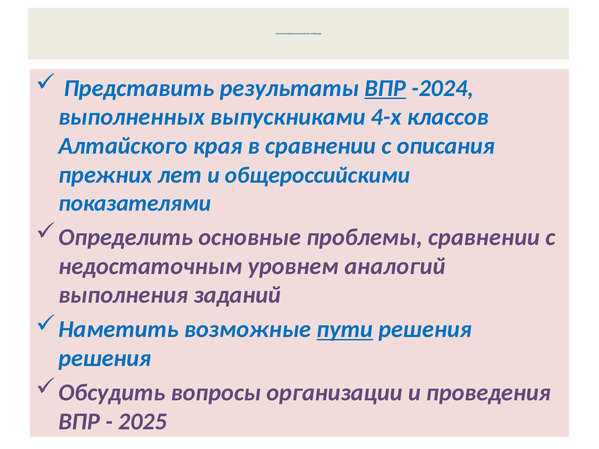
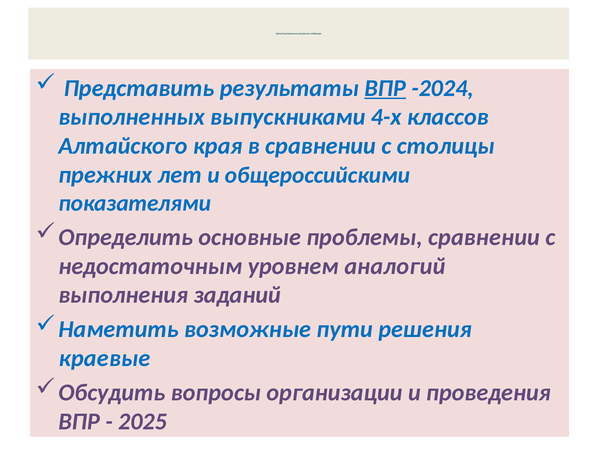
описания: описания -> столицы
пути underline: present -> none
решения at (105, 358): решения -> краевые
